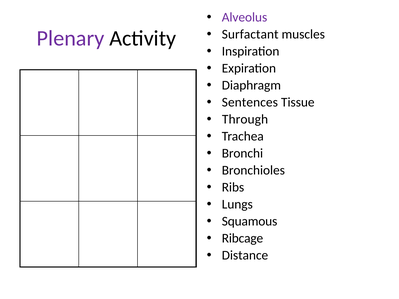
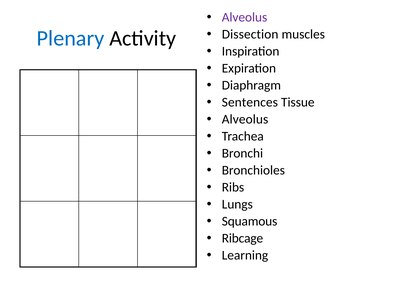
Surfactant: Surfactant -> Dissection
Plenary colour: purple -> blue
Through at (245, 119): Through -> Alveolus
Distance: Distance -> Learning
